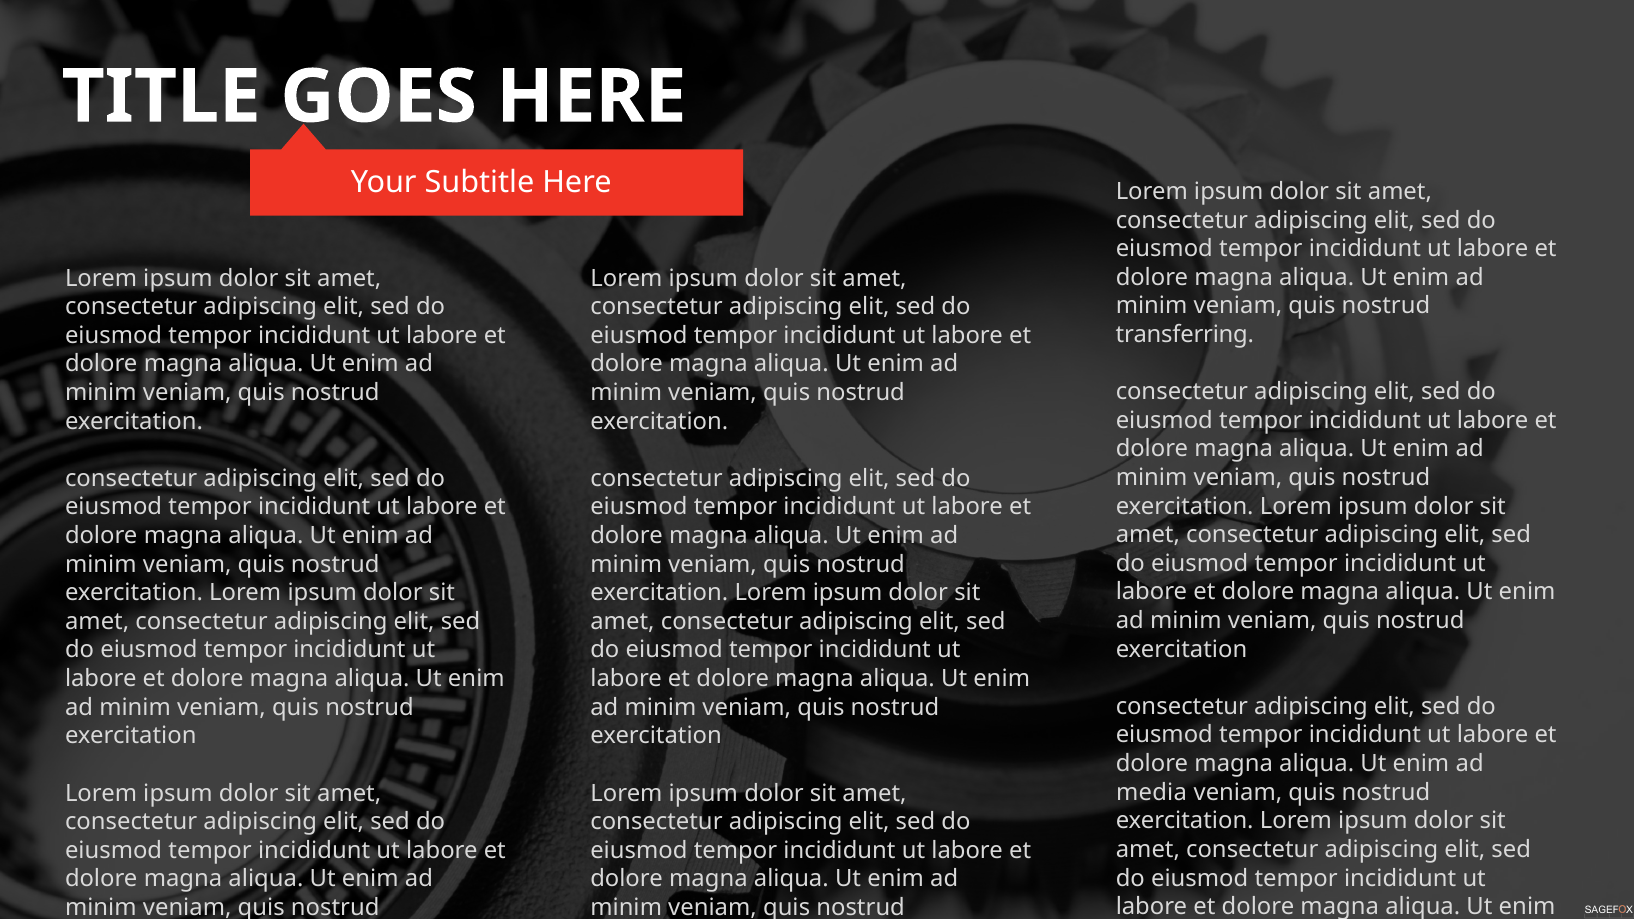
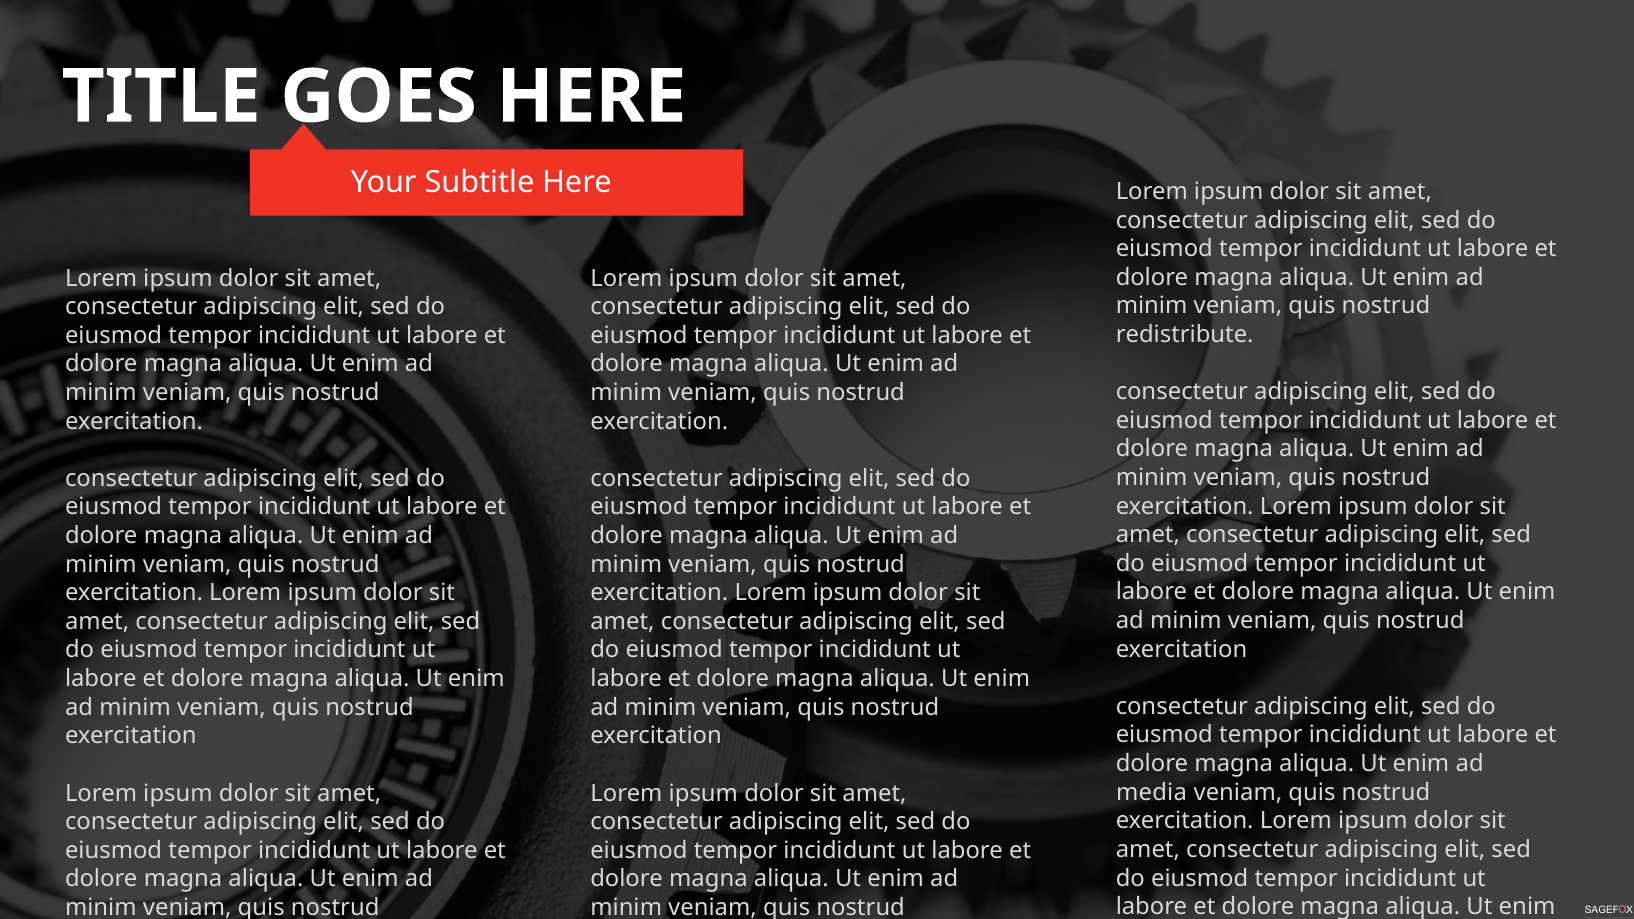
transferring: transferring -> redistribute
